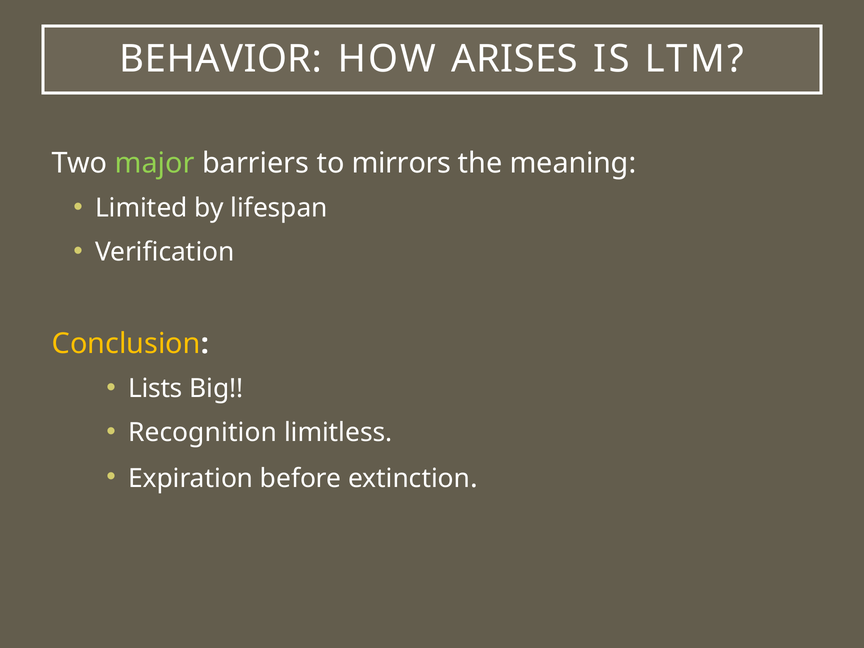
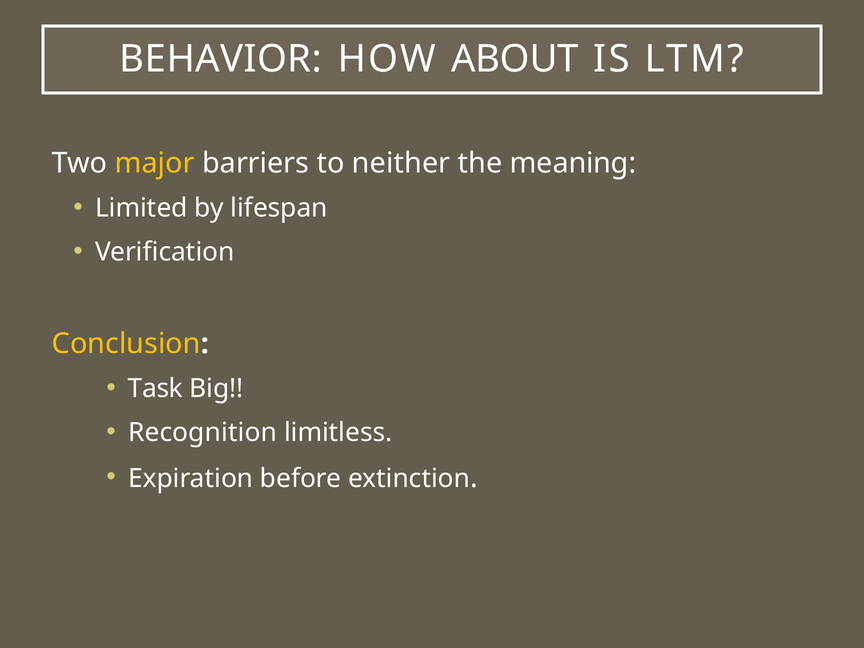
ARISES: ARISES -> ABOUT
major colour: light green -> yellow
mirrors: mirrors -> neither
Lists: Lists -> Task
